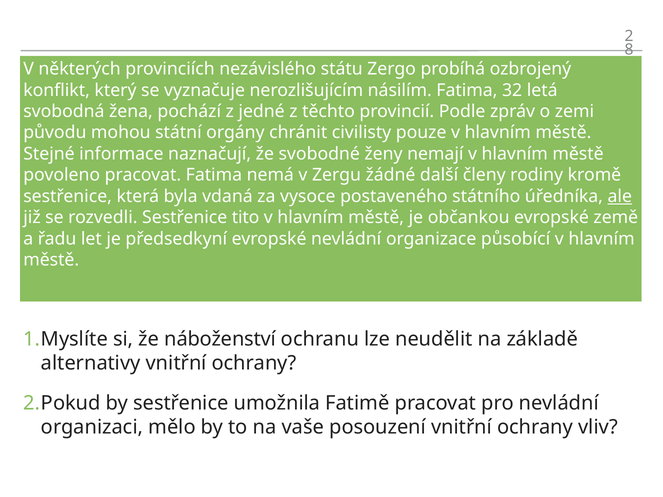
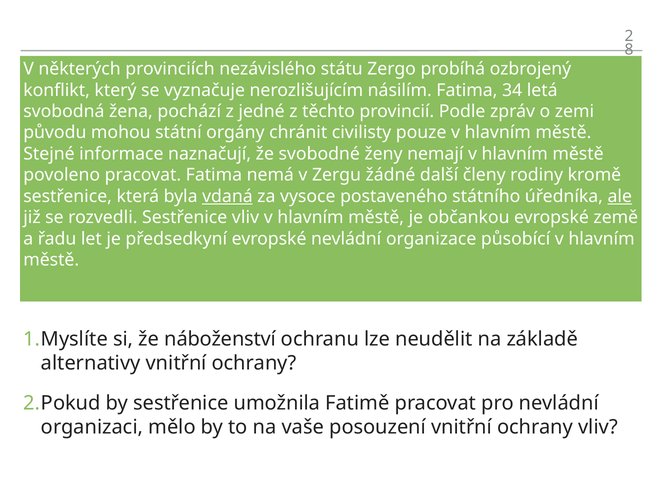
32: 32 -> 34
vdaná underline: none -> present
Sestřenice tito: tito -> vliv
